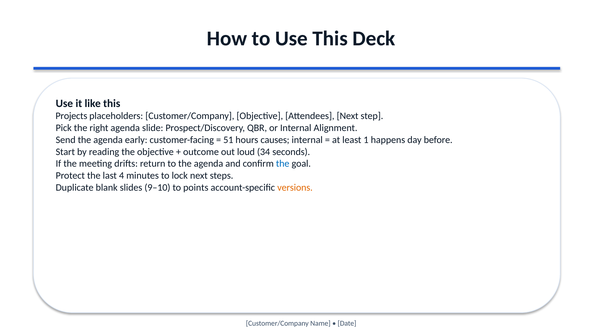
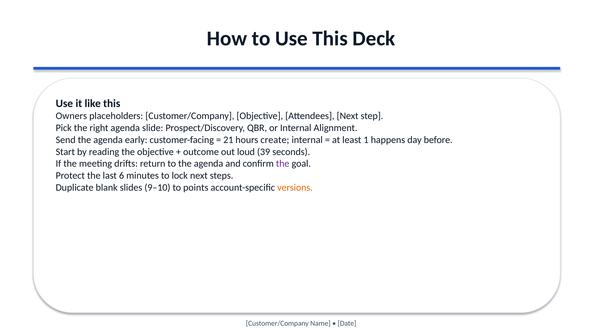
Projects: Projects -> Owners
51: 51 -> 21
causes: causes -> create
34: 34 -> 39
the at (283, 164) colour: blue -> purple
4: 4 -> 6
